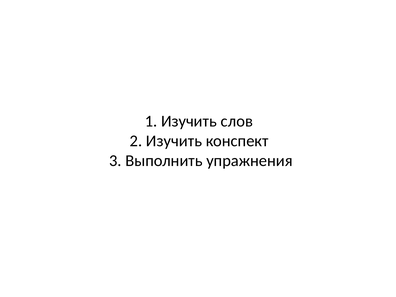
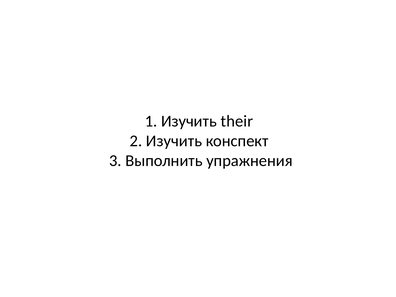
слов: слов -> their
